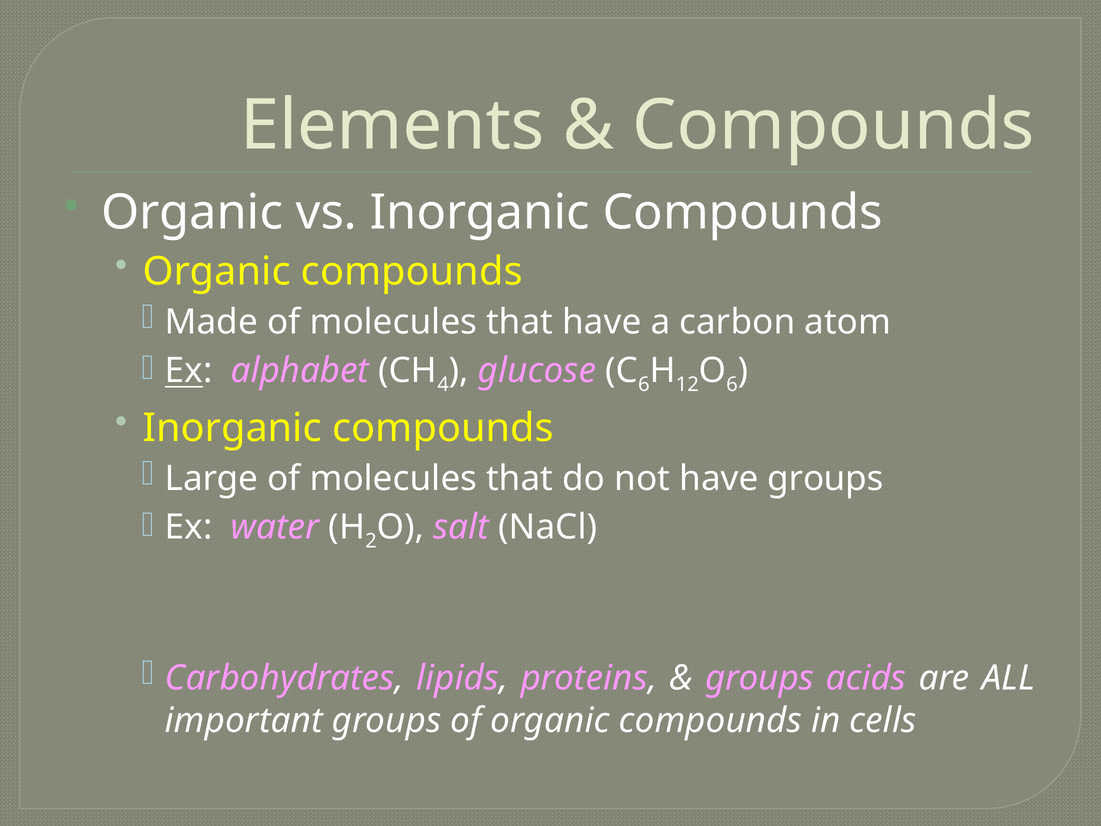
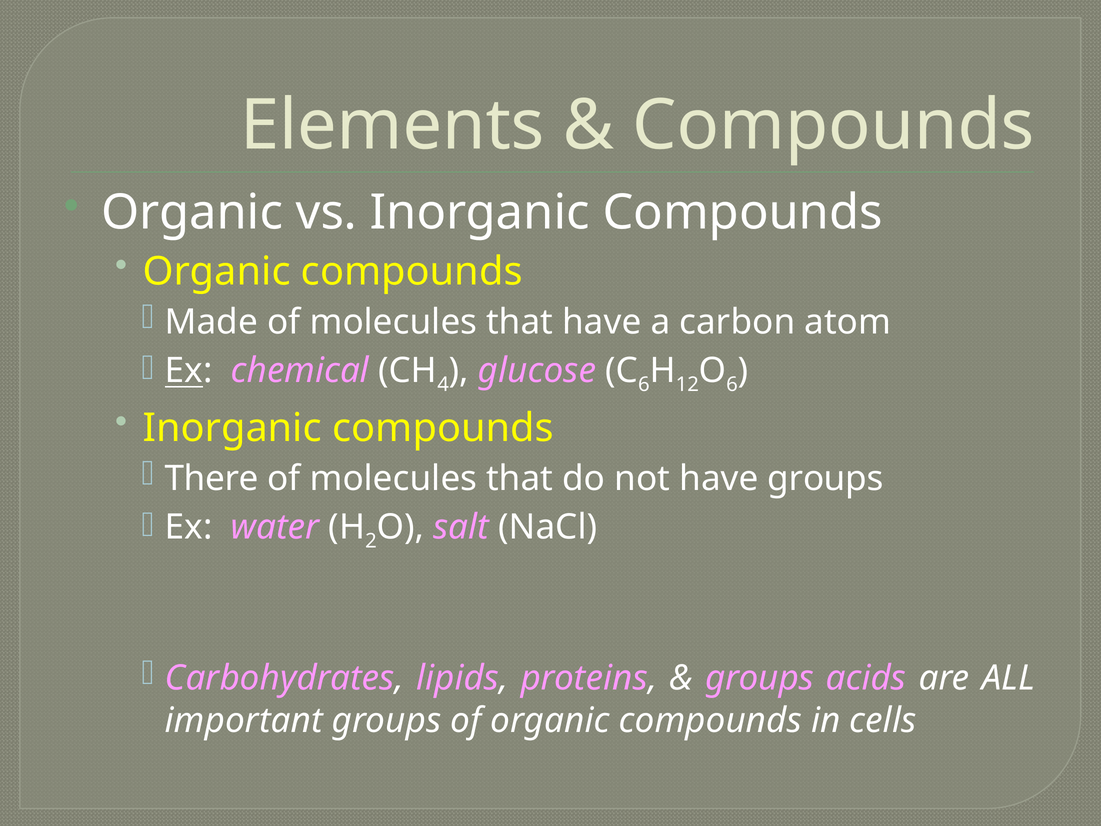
alphabet: alphabet -> chemical
Large: Large -> There
